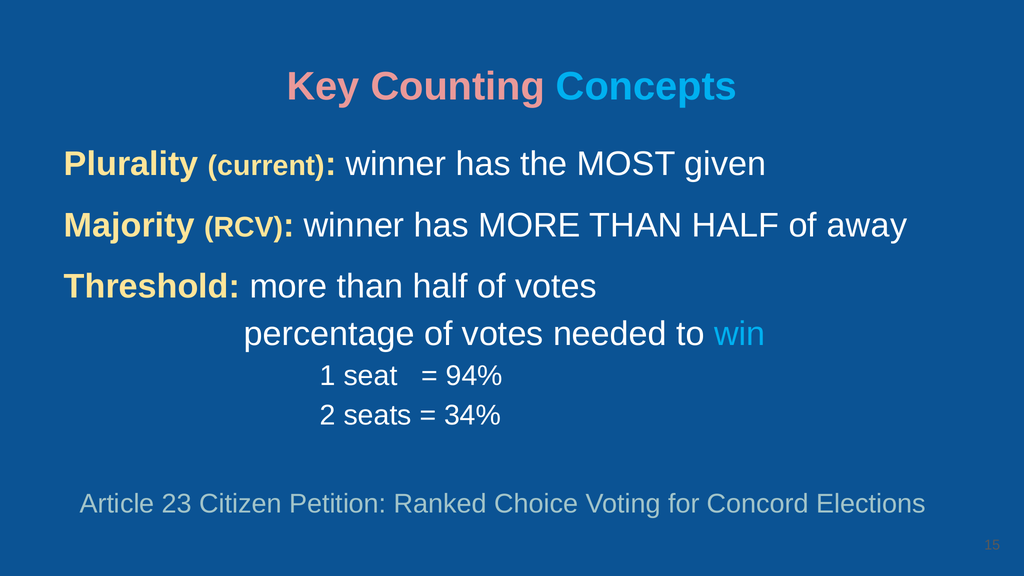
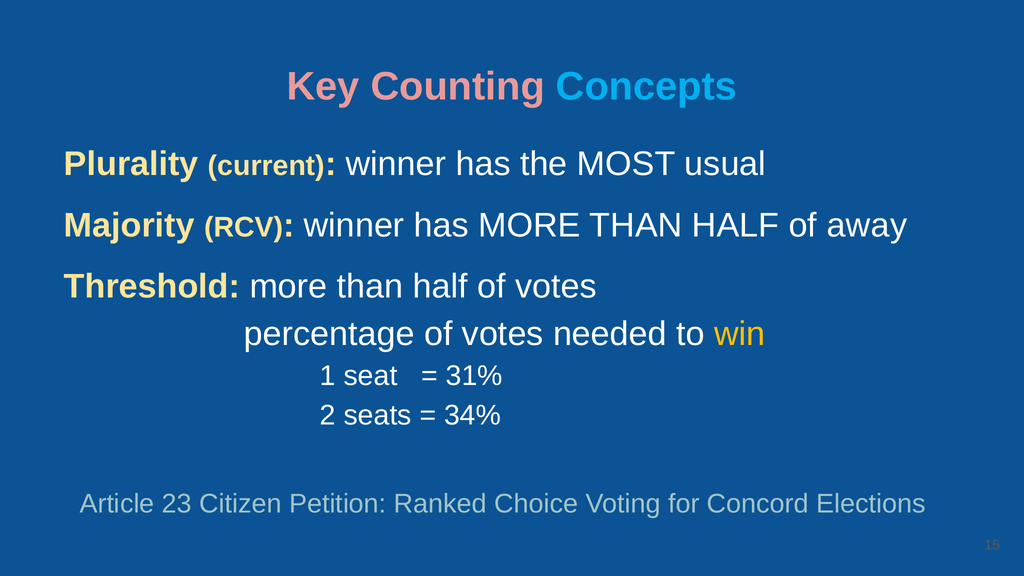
given: given -> usual
win colour: light blue -> yellow
94%: 94% -> 31%
